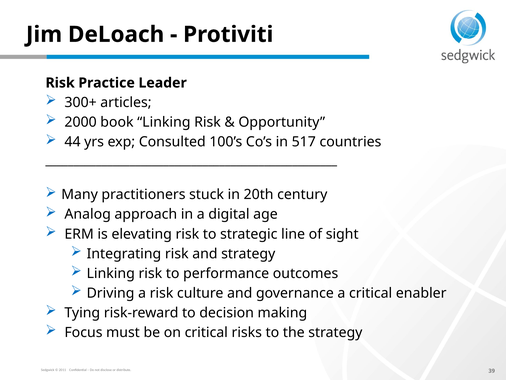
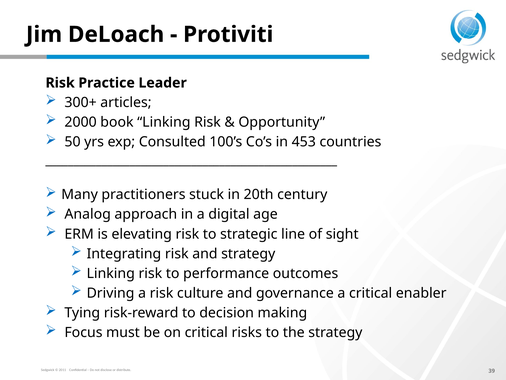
44: 44 -> 50
517: 517 -> 453
